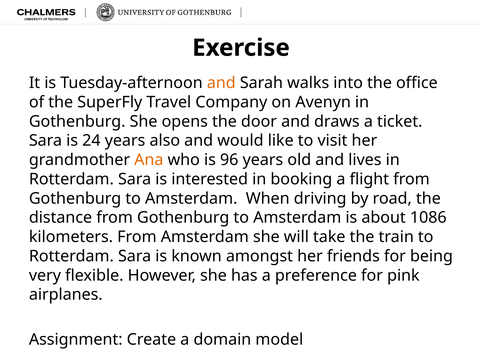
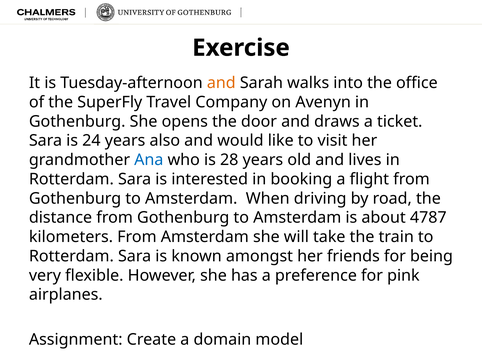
Ana colour: orange -> blue
96: 96 -> 28
1086: 1086 -> 4787
